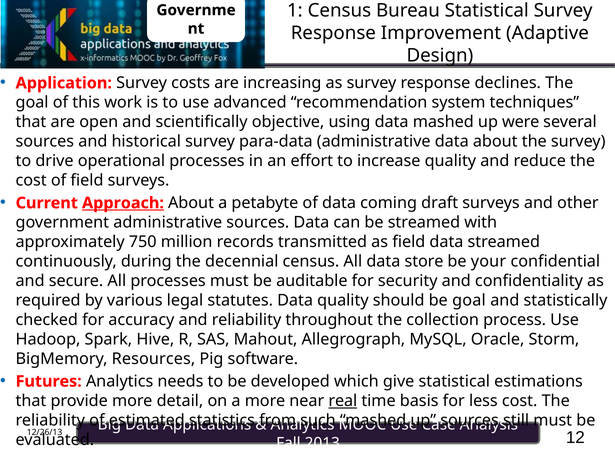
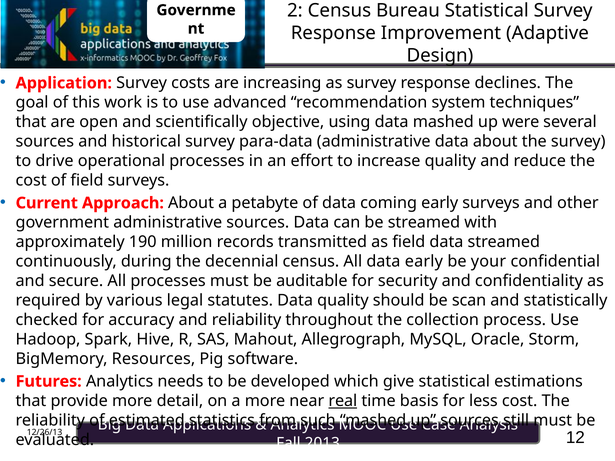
1: 1 -> 2
Approach underline: present -> none
coming draft: draft -> early
750: 750 -> 190
data store: store -> early
be goal: goal -> scan
